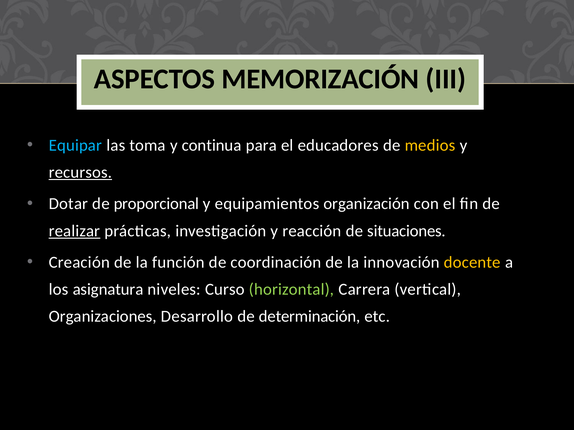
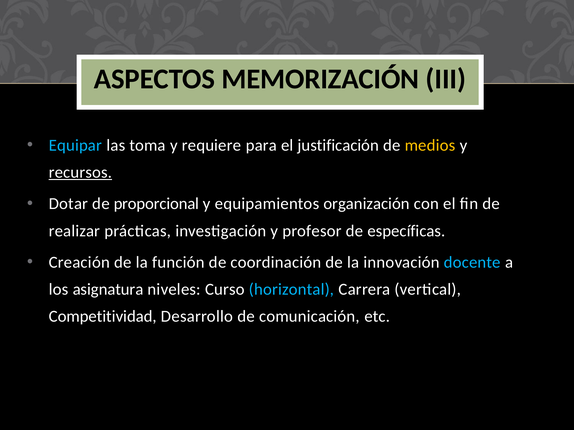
continua: continua -> requiere
educadores: educadores -> justificación
realizar underline: present -> none
reacción: reacción -> profesor
situaciones: situaciones -> específicas
docente colour: yellow -> light blue
horizontal colour: light green -> light blue
Organizaciones: Organizaciones -> Competitividad
determinación: determinación -> comunicación
